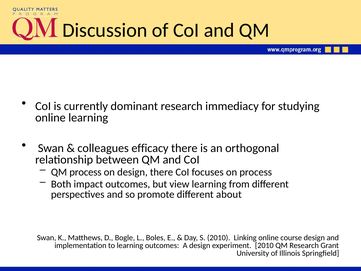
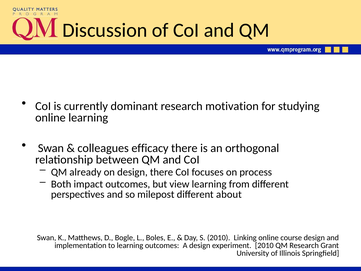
immediacy: immediacy -> motivation
QM process: process -> already
promote: promote -> milepost
